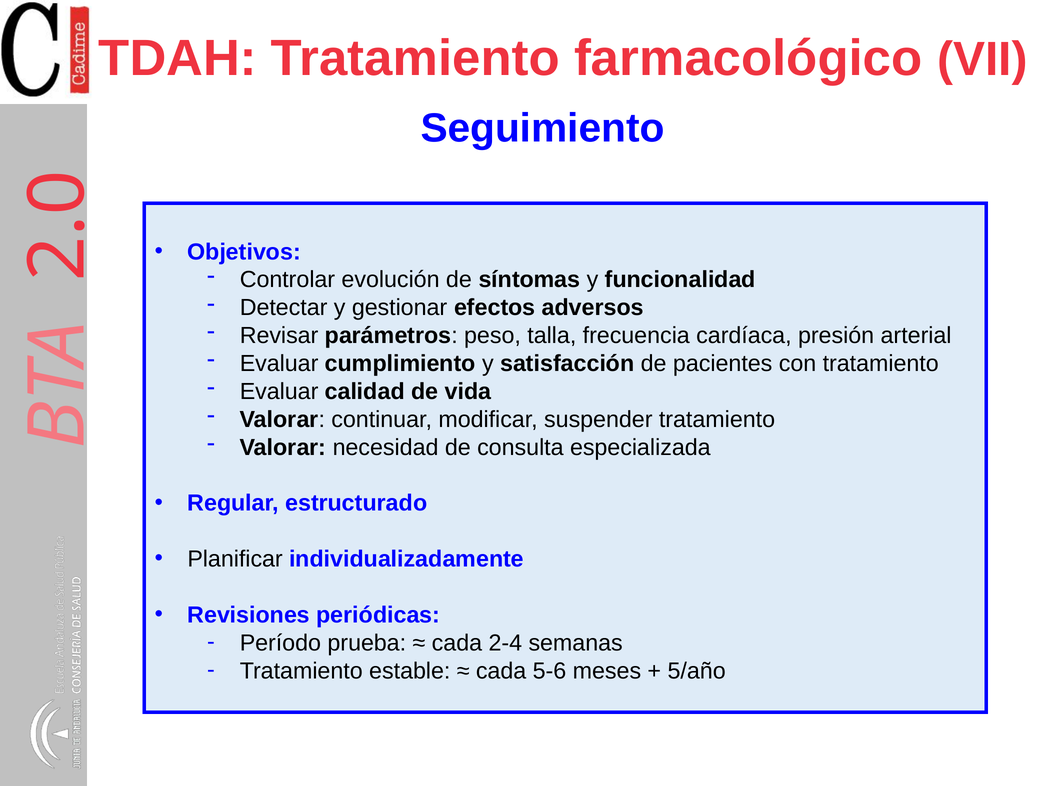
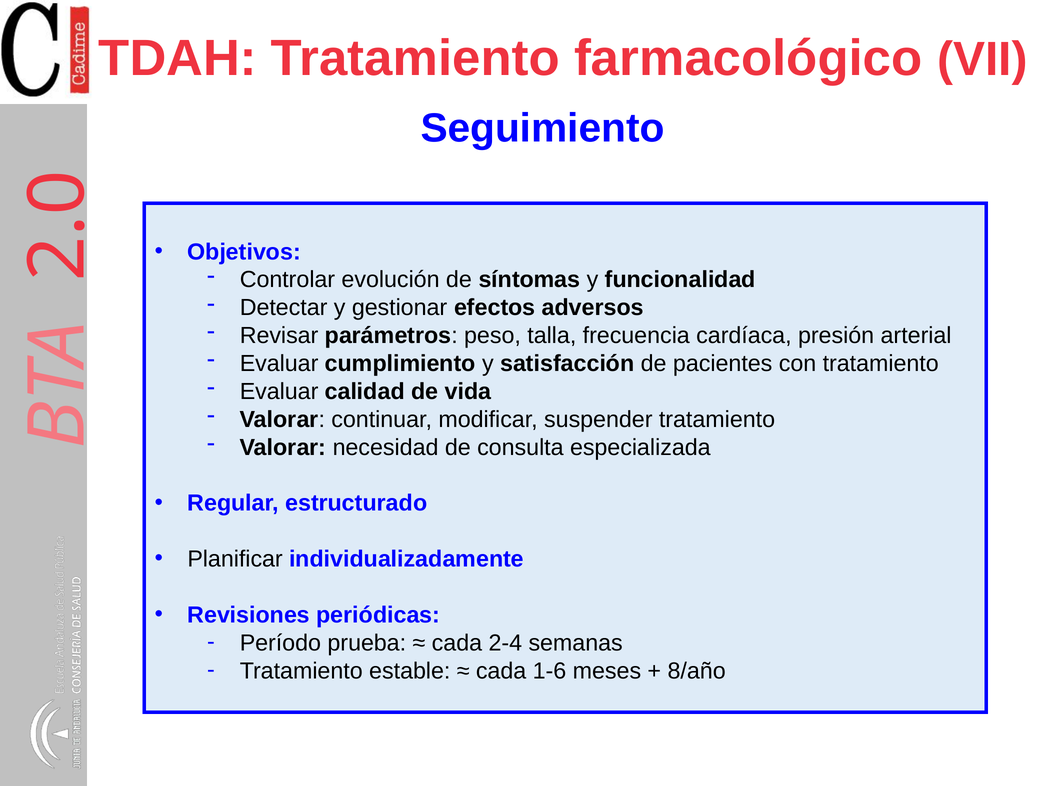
5-6: 5-6 -> 1-6
5/año: 5/año -> 8/año
